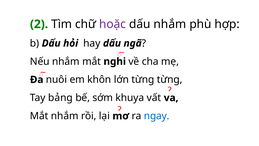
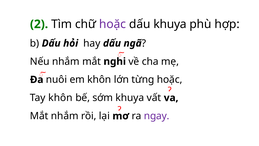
dấu nhắm: nhắm -> khuya
từng từng: từng -> hoặc
Tay bảng: bảng -> khôn
ngay colour: blue -> purple
